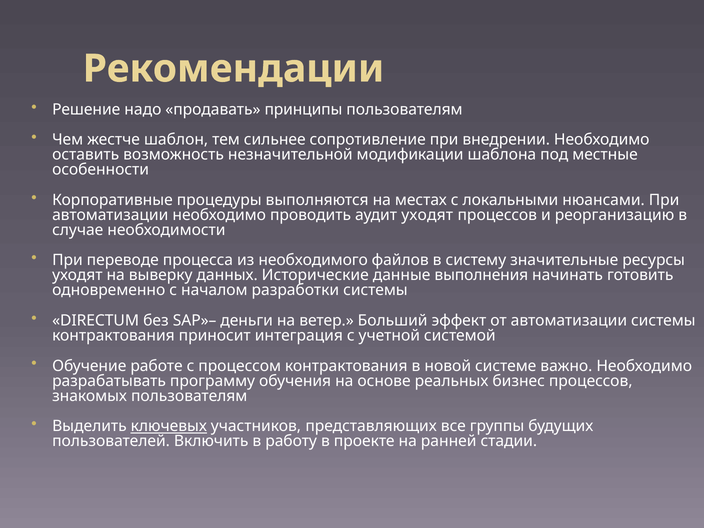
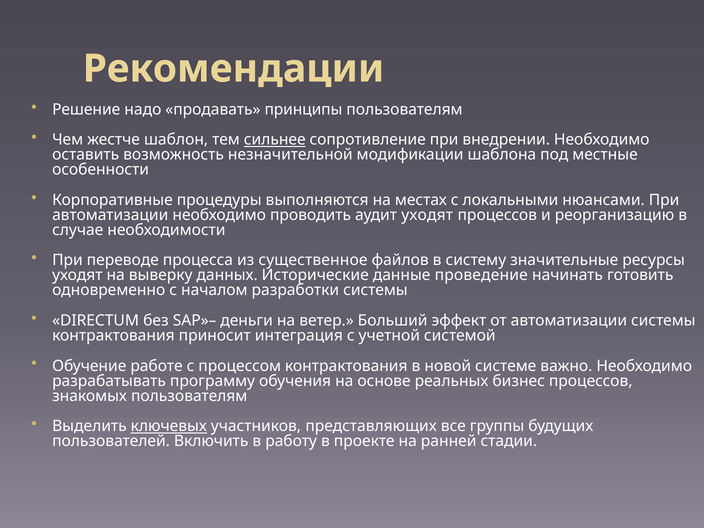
сильнее underline: none -> present
необходимого: необходимого -> существенное
выполнения: выполнения -> проведение
